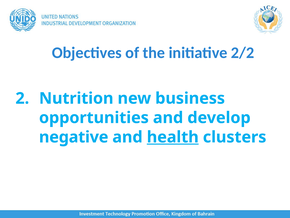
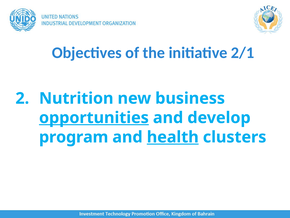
2/2: 2/2 -> 2/1
opportunities underline: none -> present
negative: negative -> program
